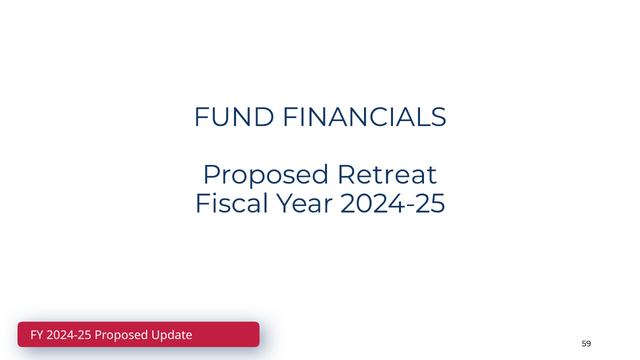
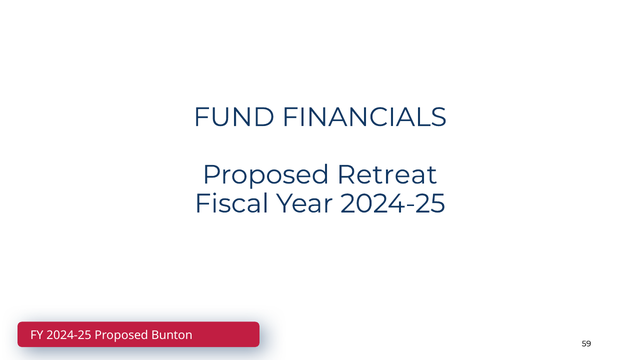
Update: Update -> Bunton
